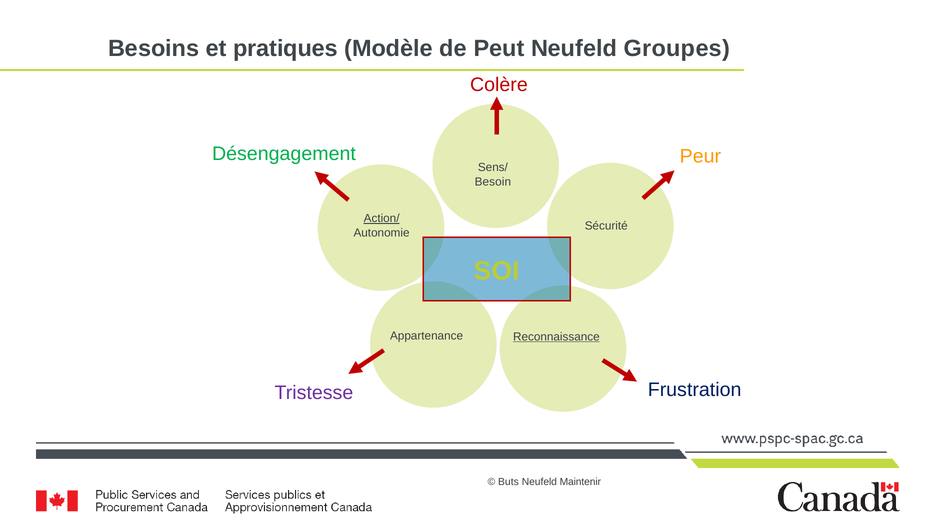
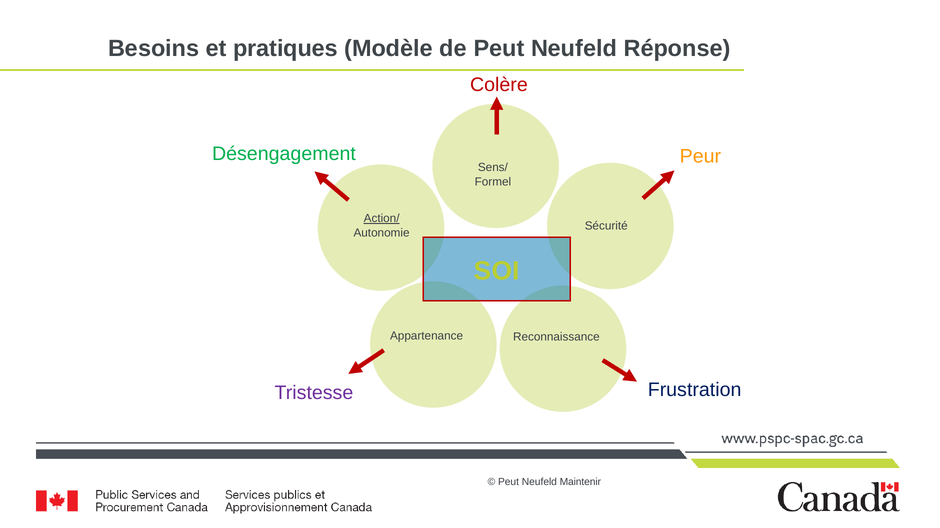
Groupes: Groupes -> Réponse
Besoin: Besoin -> Formel
Reconnaissance underline: present -> none
Buts at (508, 483): Buts -> Peut
